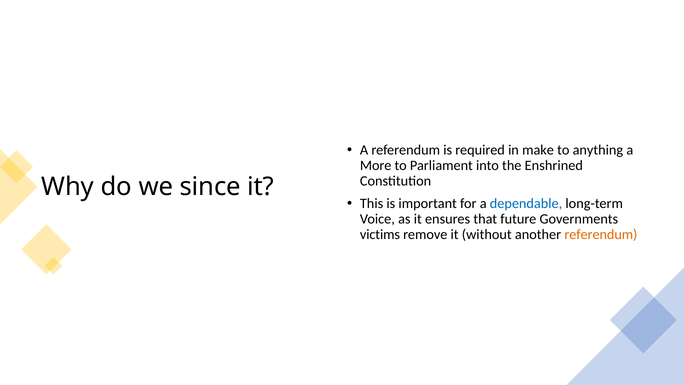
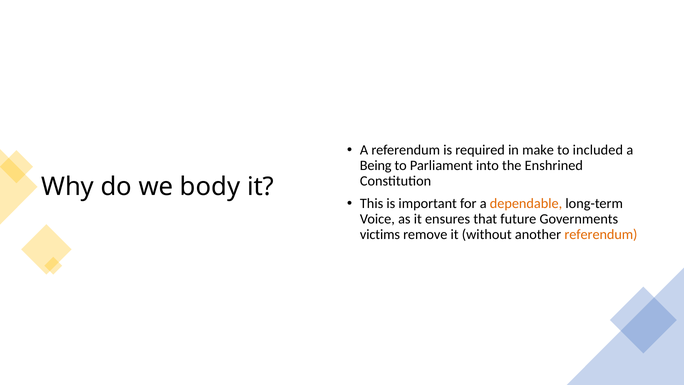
anything: anything -> included
More: More -> Being
since: since -> body
dependable colour: blue -> orange
